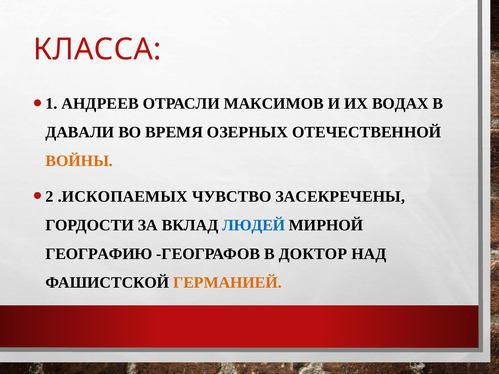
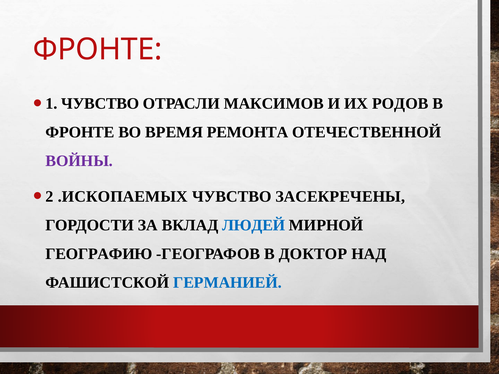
КЛАССА at (97, 49): КЛАССА -> ФРОНТЕ
1 АНДРЕЕВ: АНДРЕЕВ -> ЧУВСТВО
ВОДАХ: ВОДАХ -> РОДОВ
ДАВАЛИ at (80, 132): ДАВАЛИ -> ФРОНТЕ
ОЗЕРНЫХ: ОЗЕРНЫХ -> РЕМОНТА
ВОЙНЫ colour: orange -> purple
ГЕРМАНИЕЙ colour: orange -> blue
